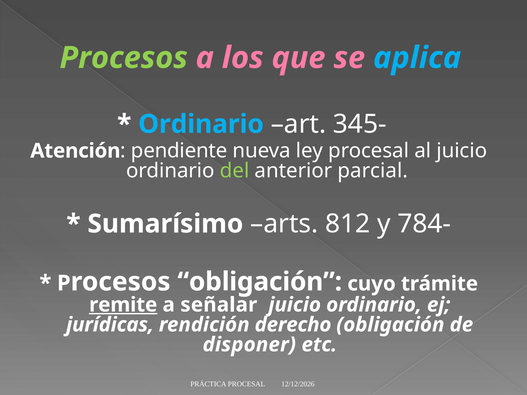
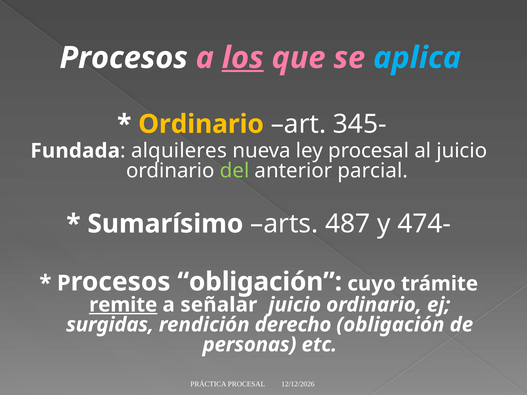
Procesos colour: light green -> white
los underline: none -> present
Ordinario at (201, 124) colour: light blue -> yellow
Atención: Atención -> Fundada
pendiente: pendiente -> alquileres
812: 812 -> 487
784-: 784- -> 474-
jurídicas: jurídicas -> surgidas
disponer: disponer -> personas
